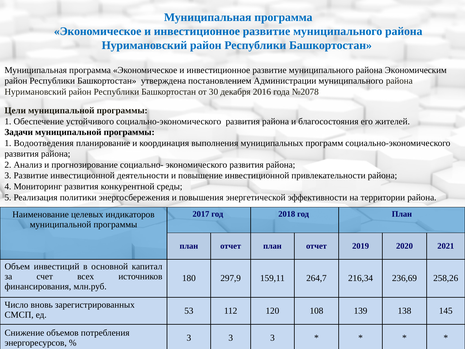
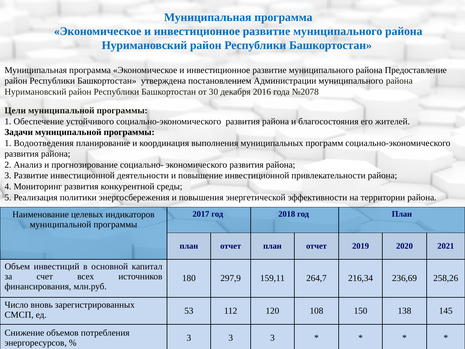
Экономическим: Экономическим -> Предоставление
139: 139 -> 150
